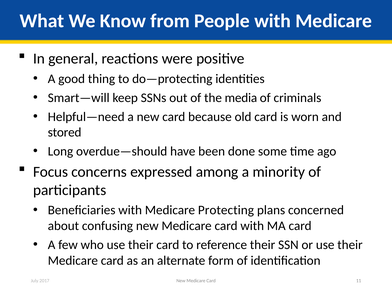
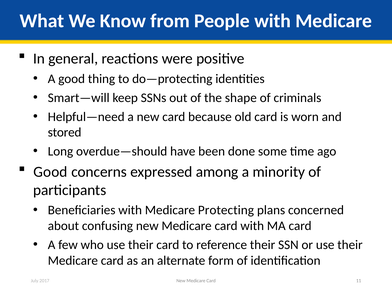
media: media -> shape
Focus at (51, 172): Focus -> Good
